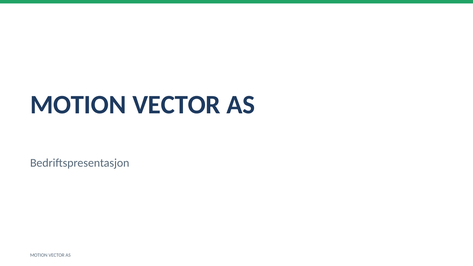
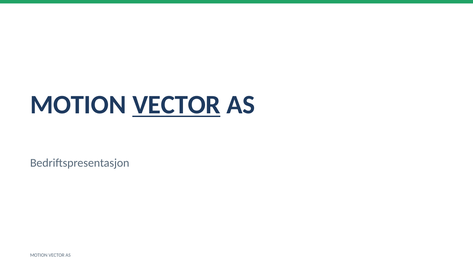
VECTOR at (176, 105) underline: none -> present
